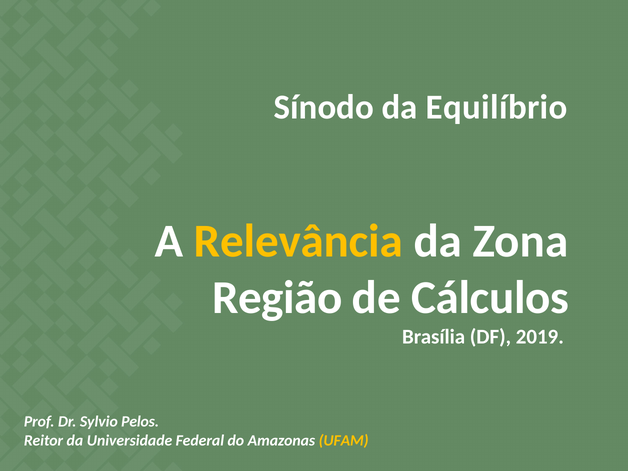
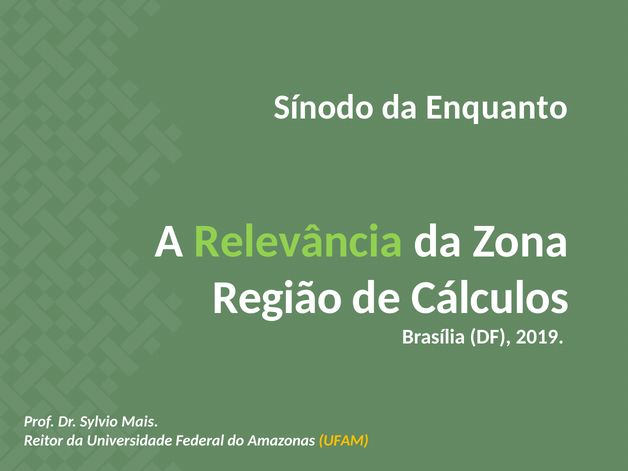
Equilíbrio: Equilíbrio -> Enquanto
Relevância colour: yellow -> light green
Pelos: Pelos -> Mais
